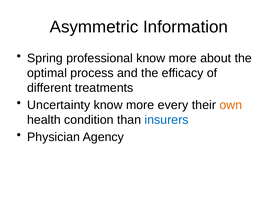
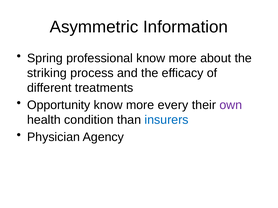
optimal: optimal -> striking
Uncertainty: Uncertainty -> Opportunity
own colour: orange -> purple
